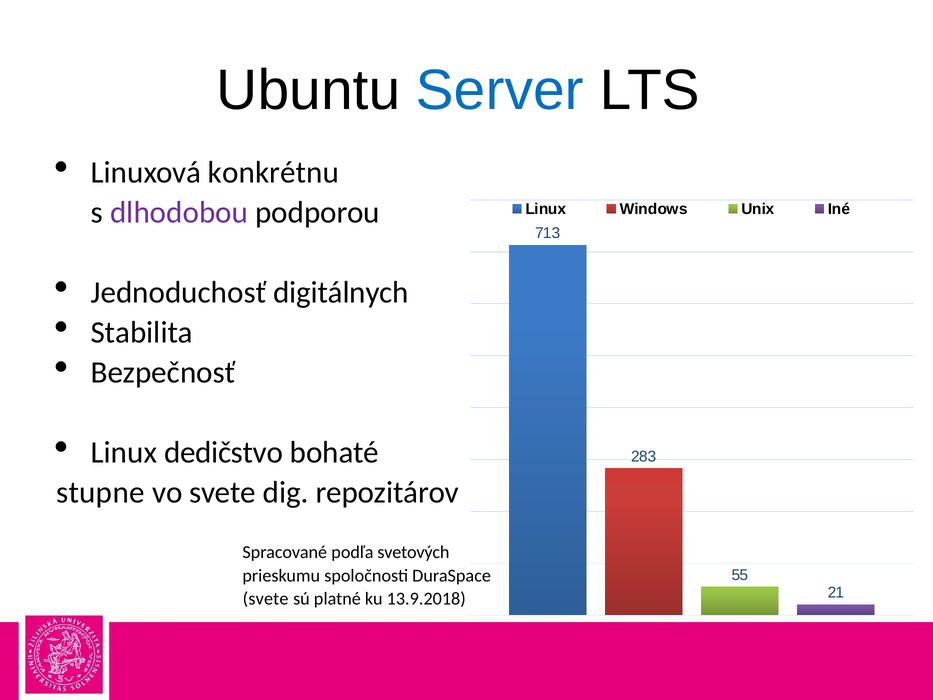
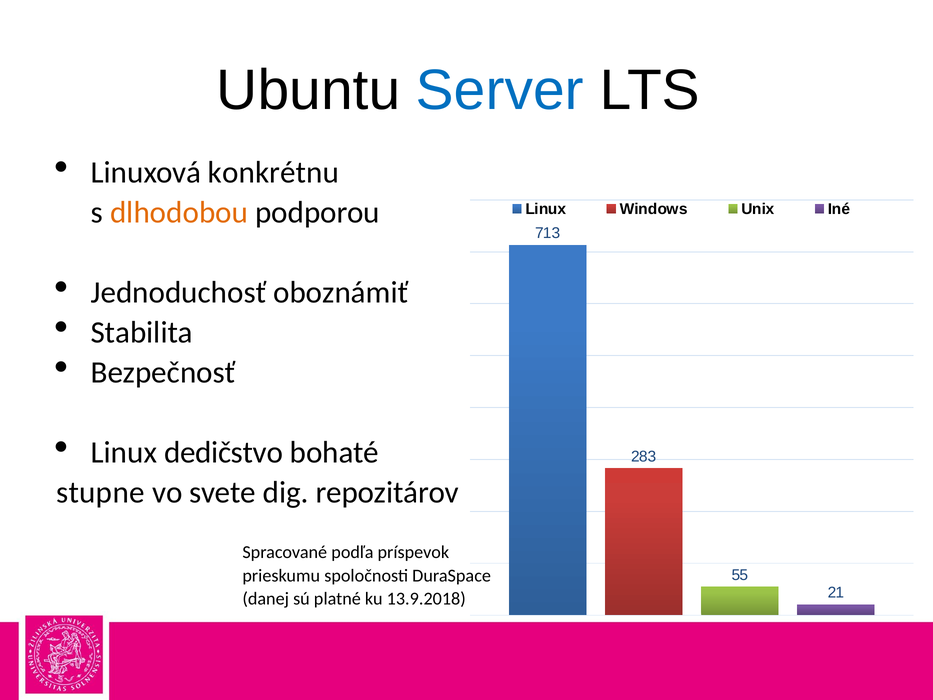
dlhodobou colour: purple -> orange
digitálnych: digitálnych -> oboznámiť
svetových: svetových -> príspevok
svete at (266, 599): svete -> danej
